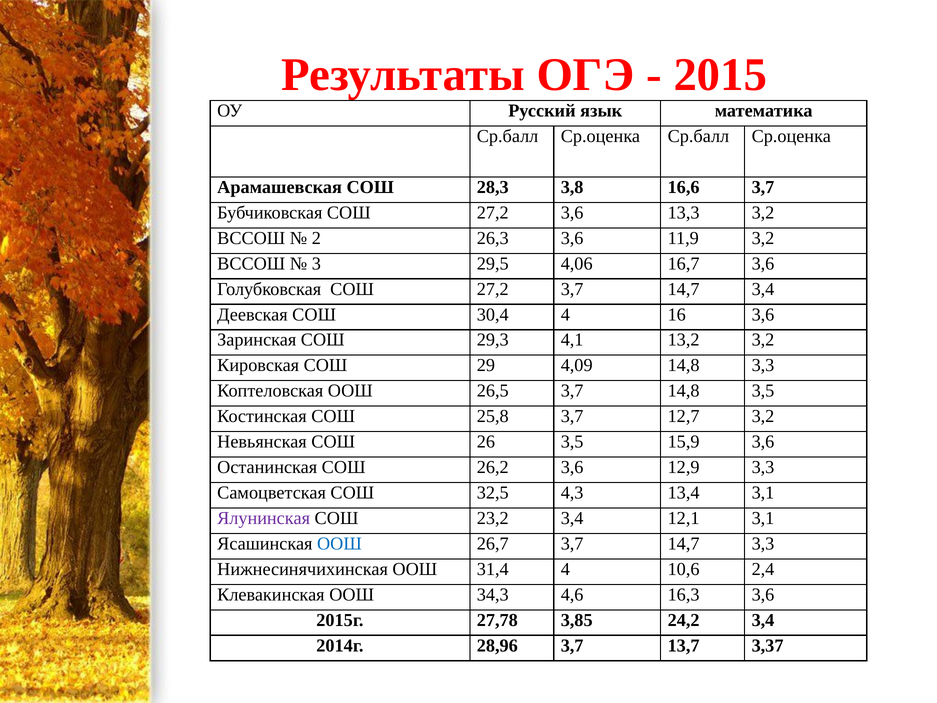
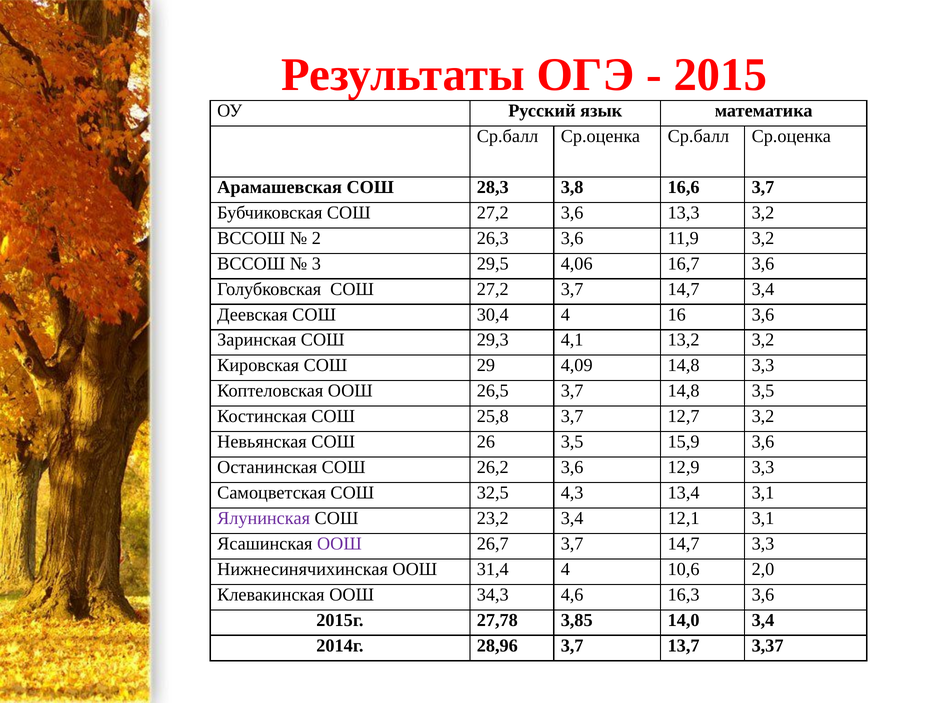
ООШ at (339, 543) colour: blue -> purple
2,4: 2,4 -> 2,0
24,2: 24,2 -> 14,0
